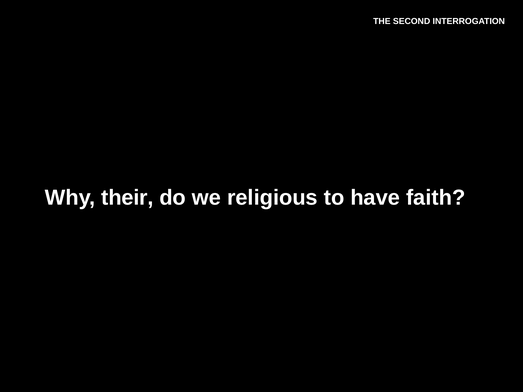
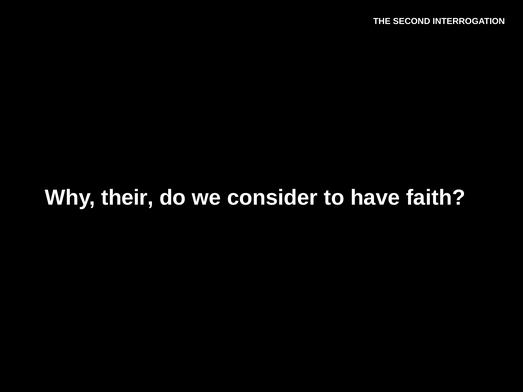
religious: religious -> consider
